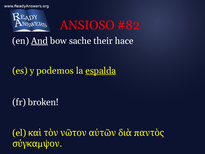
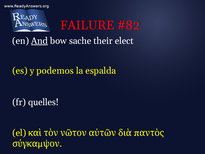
ANSIOSO: ANSIOSO -> FAILURE
hace: hace -> elect
espalda underline: present -> none
broken: broken -> quelles
